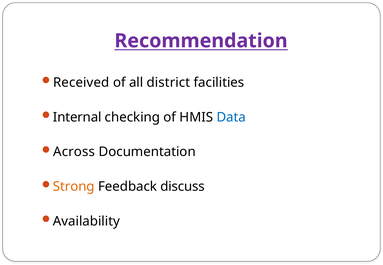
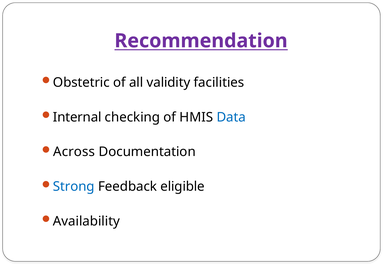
Received: Received -> Obstetric
district: district -> validity
Strong colour: orange -> blue
discuss: discuss -> eligible
